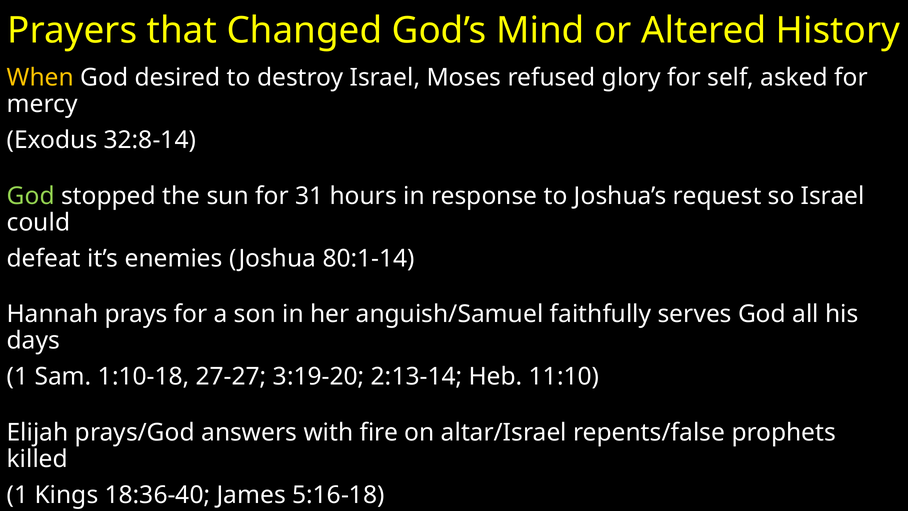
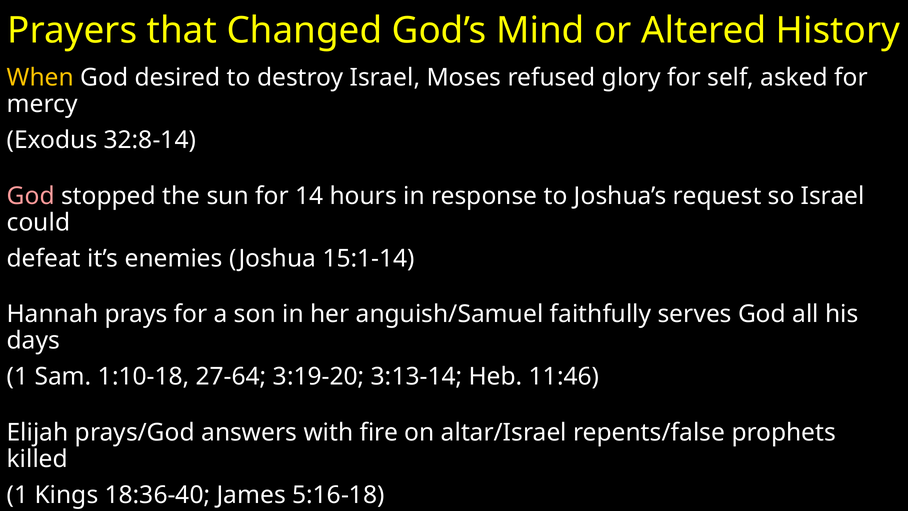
God at (31, 196) colour: light green -> pink
31: 31 -> 14
80:1-14: 80:1-14 -> 15:1-14
27-27: 27-27 -> 27-64
2:13-14: 2:13-14 -> 3:13-14
11:10: 11:10 -> 11:46
